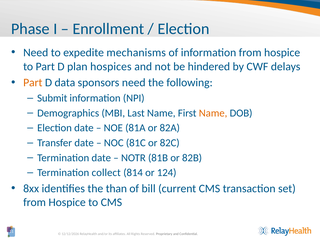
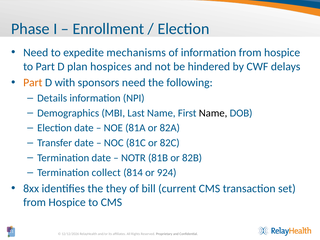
data: data -> with
Submit: Submit -> Details
Name at (213, 113) colour: orange -> black
124: 124 -> 924
than: than -> they
